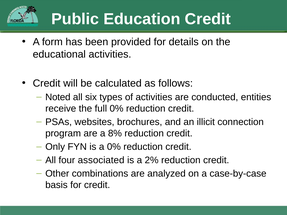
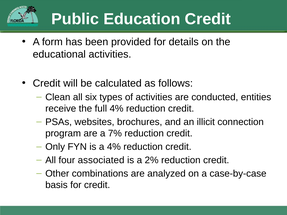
Noted: Noted -> Clean
full 0%: 0% -> 4%
8%: 8% -> 7%
a 0%: 0% -> 4%
